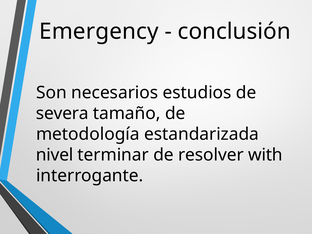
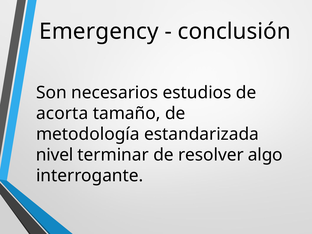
severa: severa -> acorta
with: with -> algo
